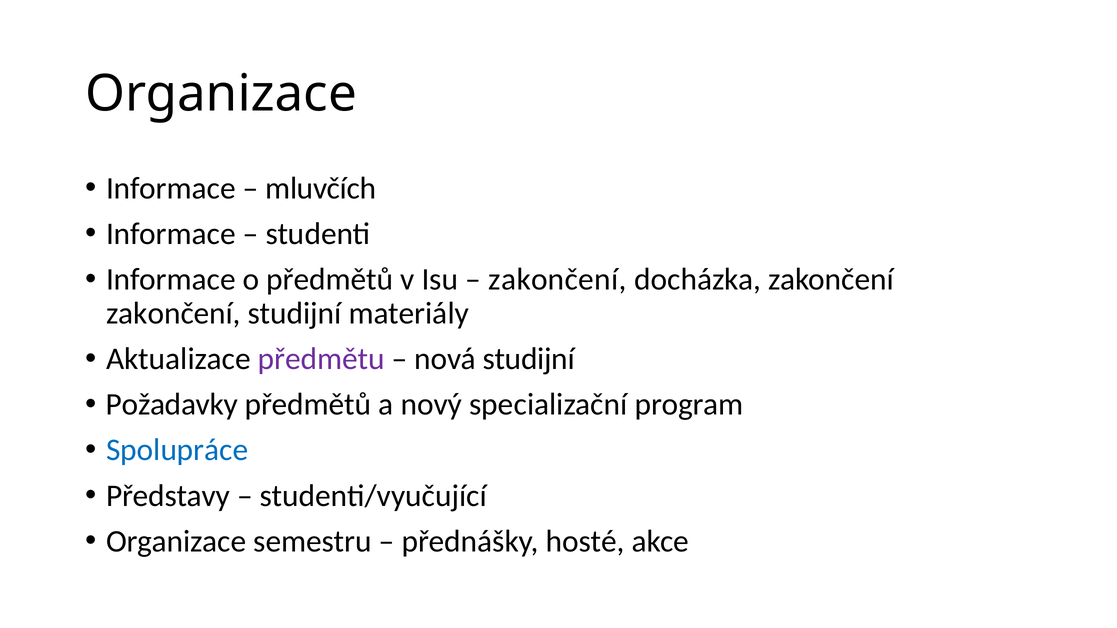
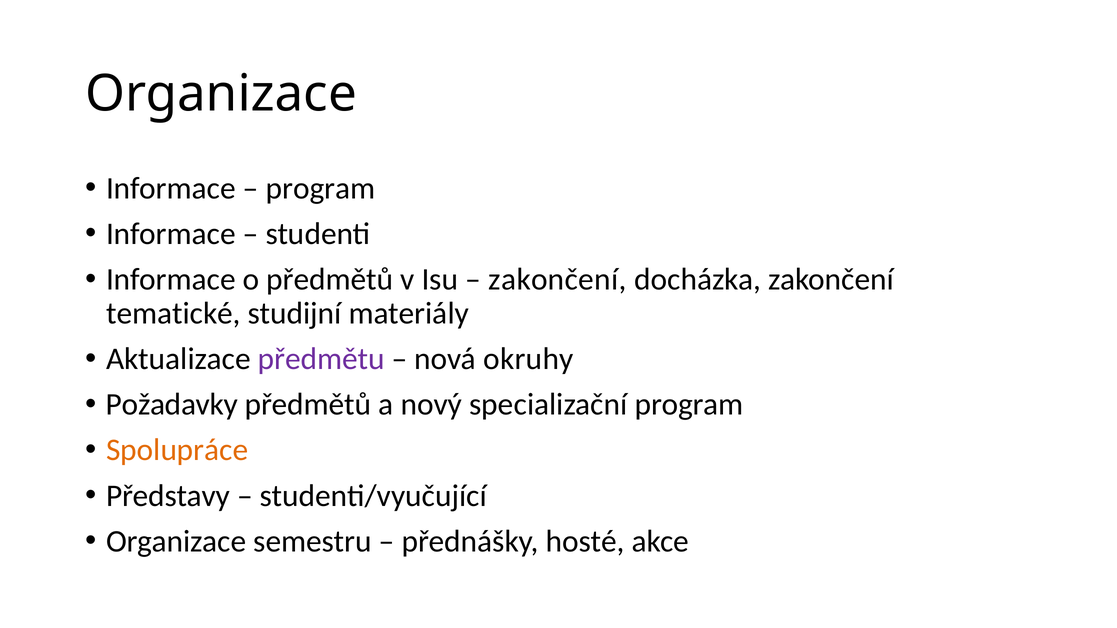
mluvčích at (321, 188): mluvčích -> program
zakončení at (173, 313): zakončení -> tematické
nová studijní: studijní -> okruhy
Spolupráce colour: blue -> orange
